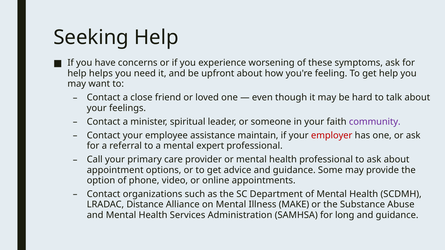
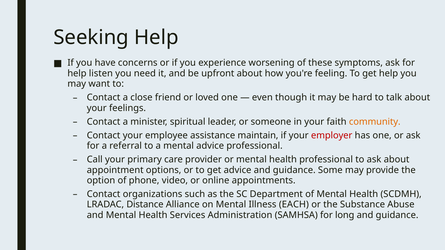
helps: helps -> listen
community colour: purple -> orange
mental expert: expert -> advice
MAKE: MAKE -> EACH
